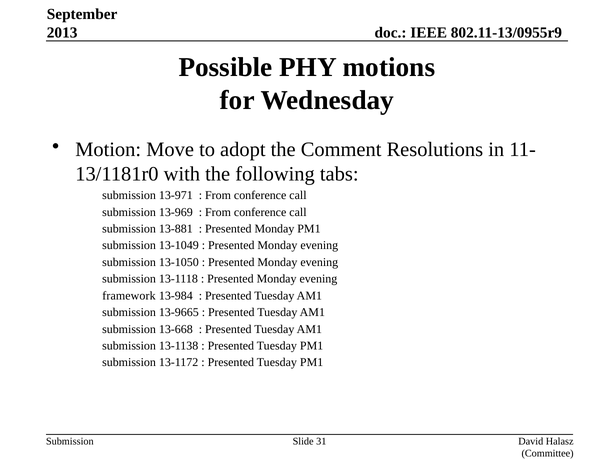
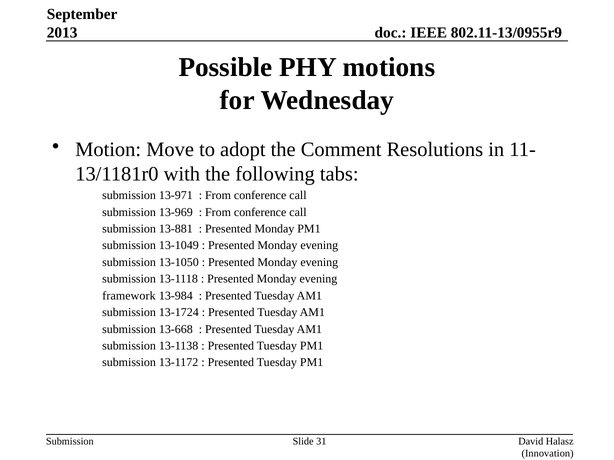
13-9665: 13-9665 -> 13-1724
Committee: Committee -> Innovation
